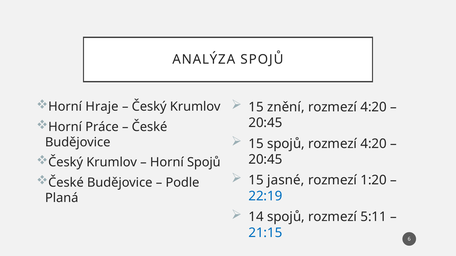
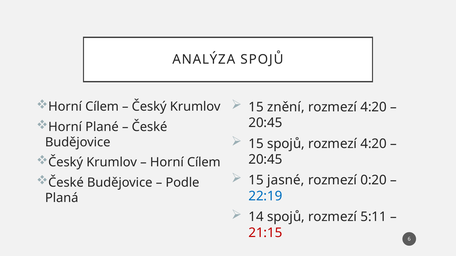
Hraje at (102, 107): Hraje -> Cílem
Práce: Práce -> Plané
Spojů at (204, 163): Spojů -> Cílem
1:20: 1:20 -> 0:20
21:15 colour: blue -> red
